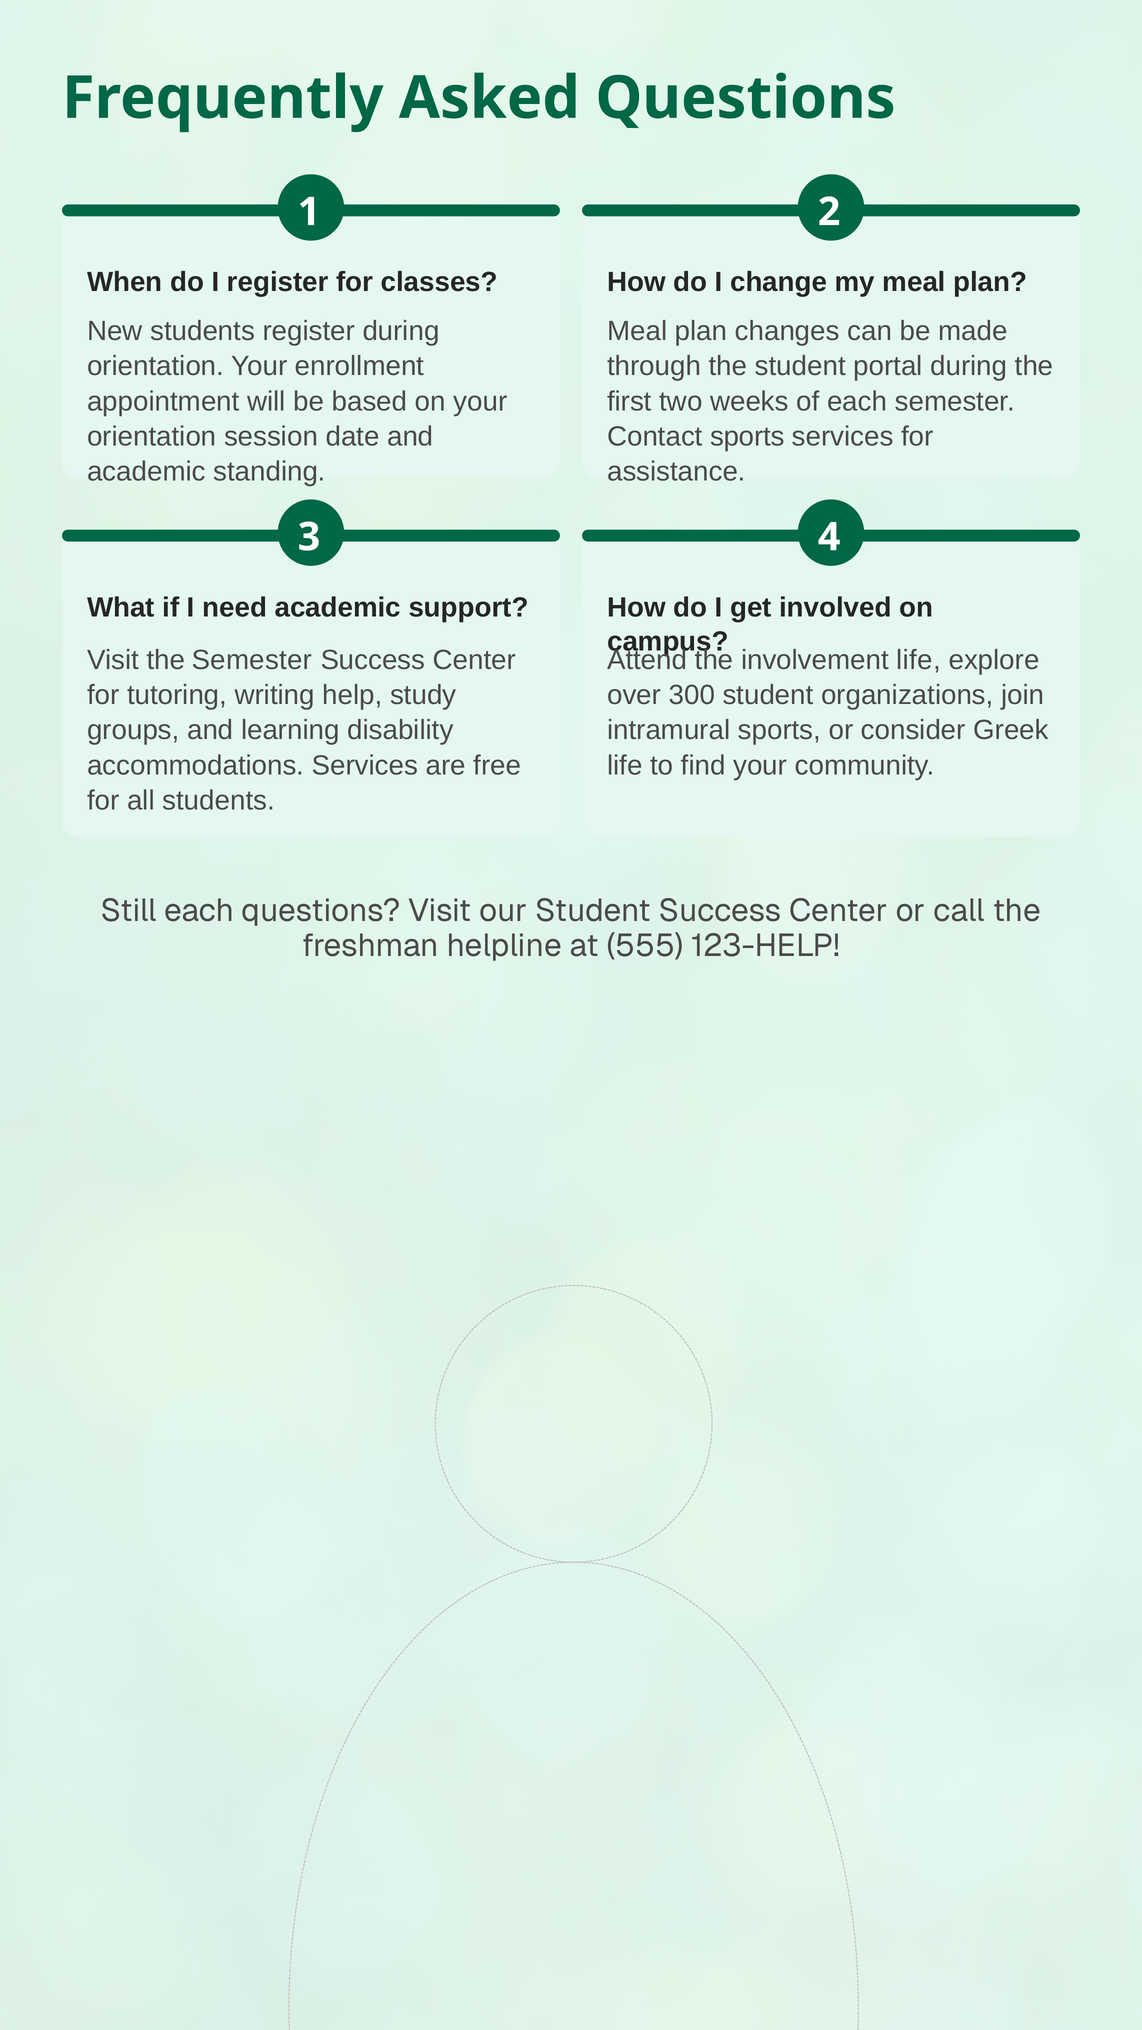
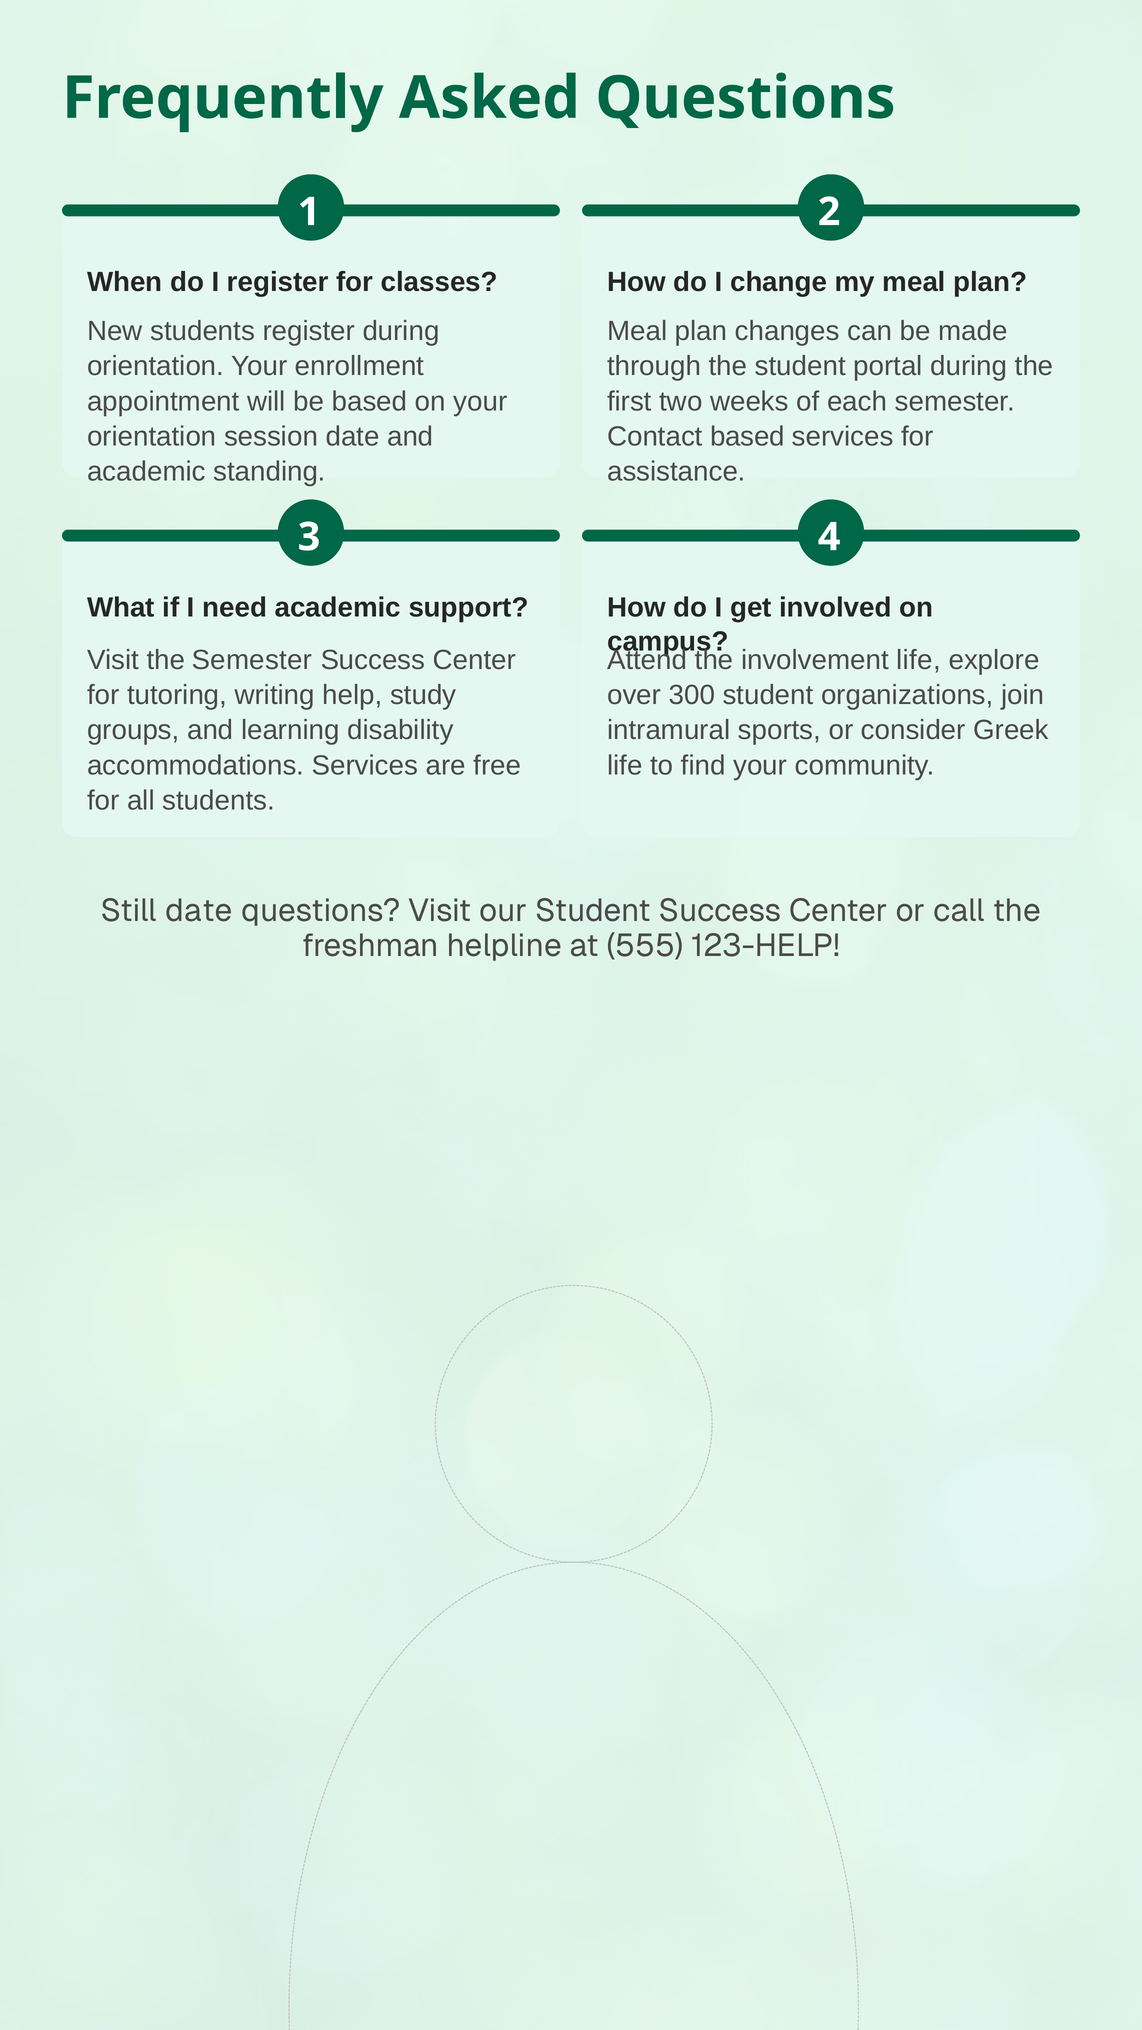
Contact sports: sports -> based
Still each: each -> date
